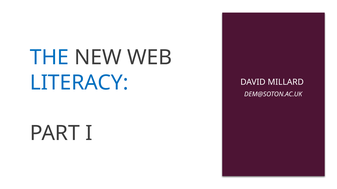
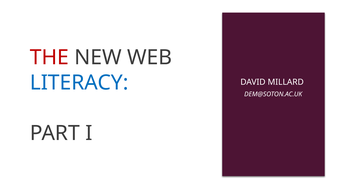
THE colour: blue -> red
